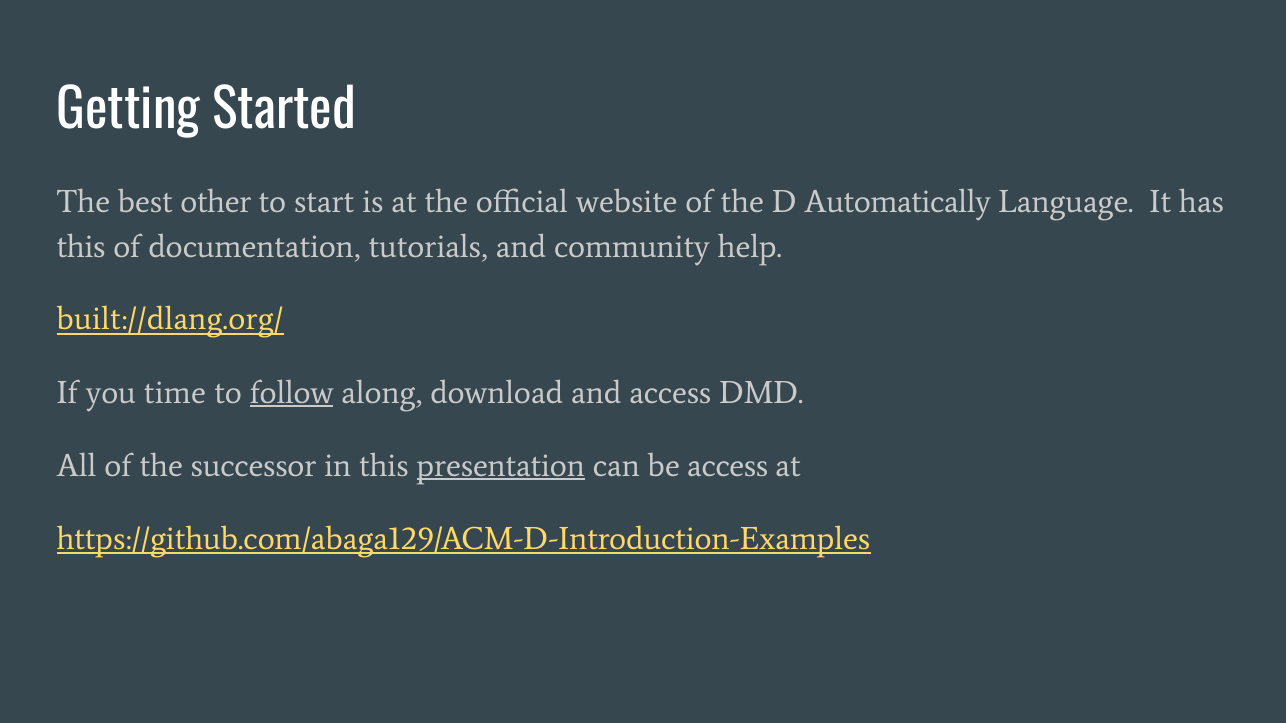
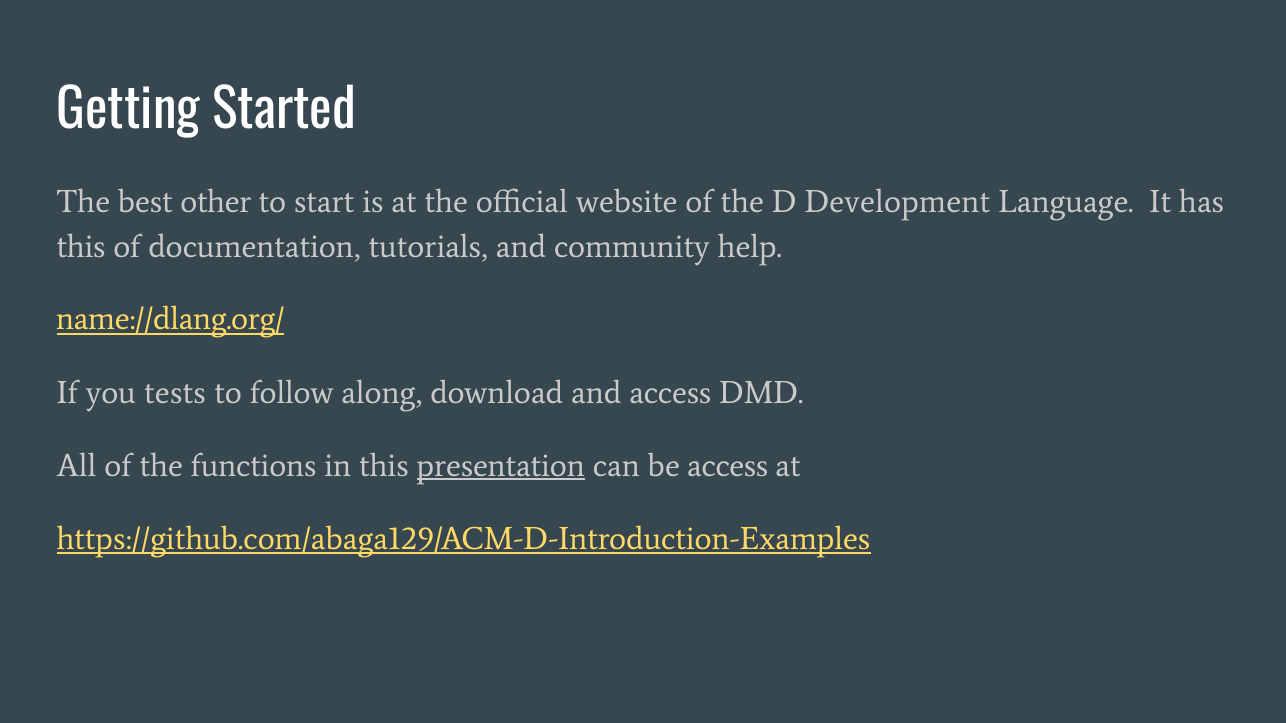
Automatically: Automatically -> Development
built://dlang.org/: built://dlang.org/ -> name://dlang.org/
time: time -> tests
follow underline: present -> none
successor: successor -> functions
